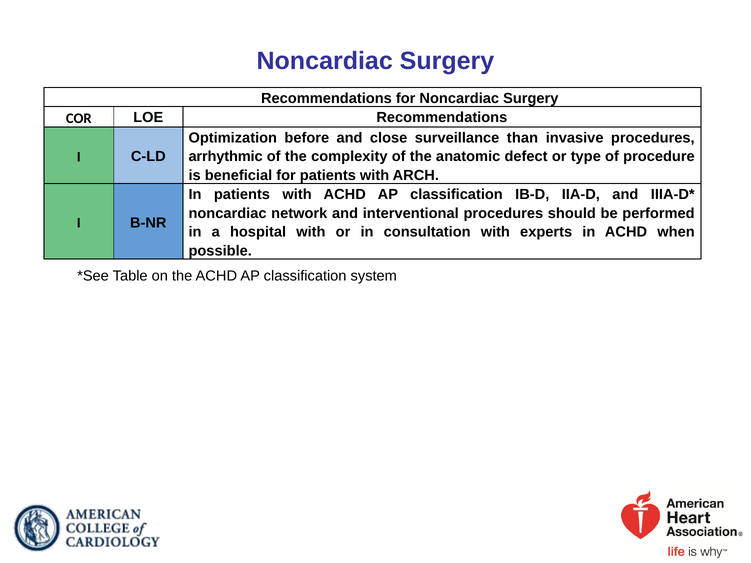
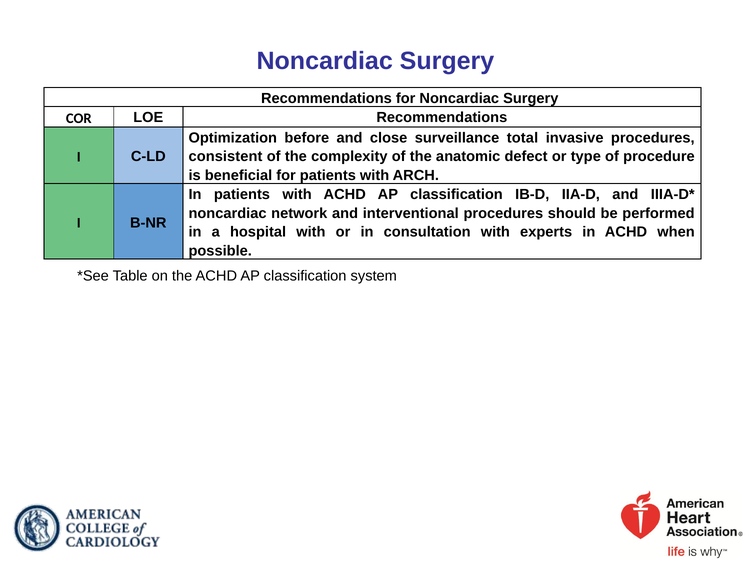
than: than -> total
arrhythmic: arrhythmic -> consistent
